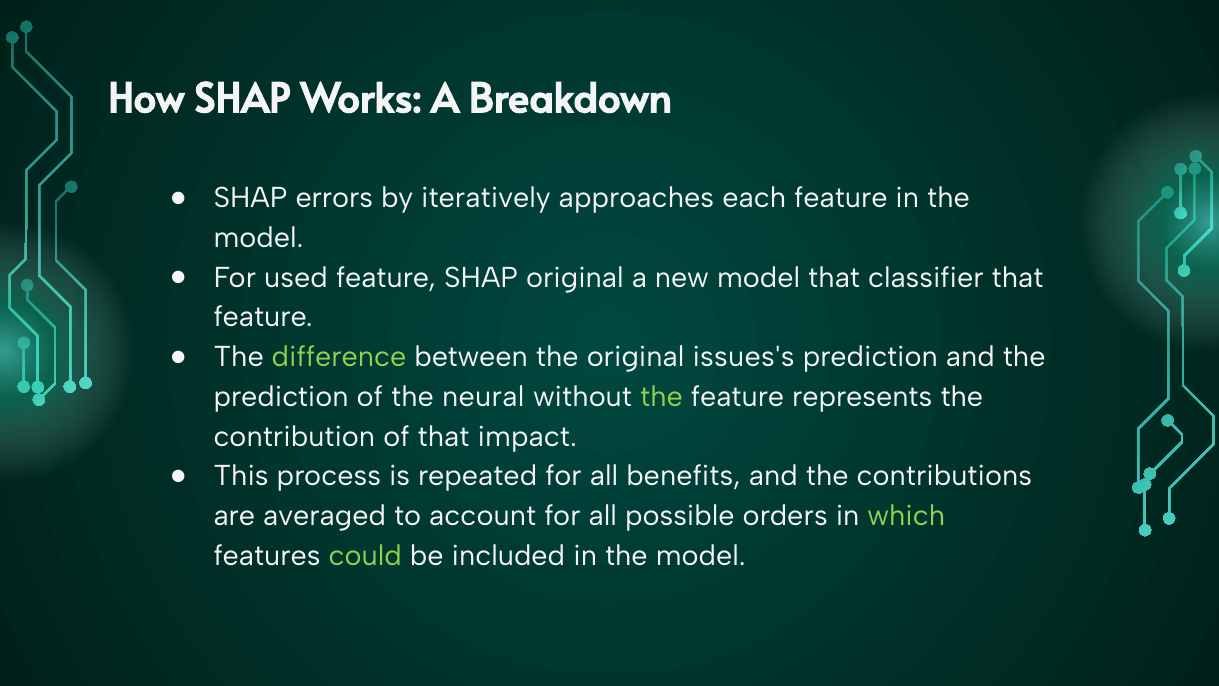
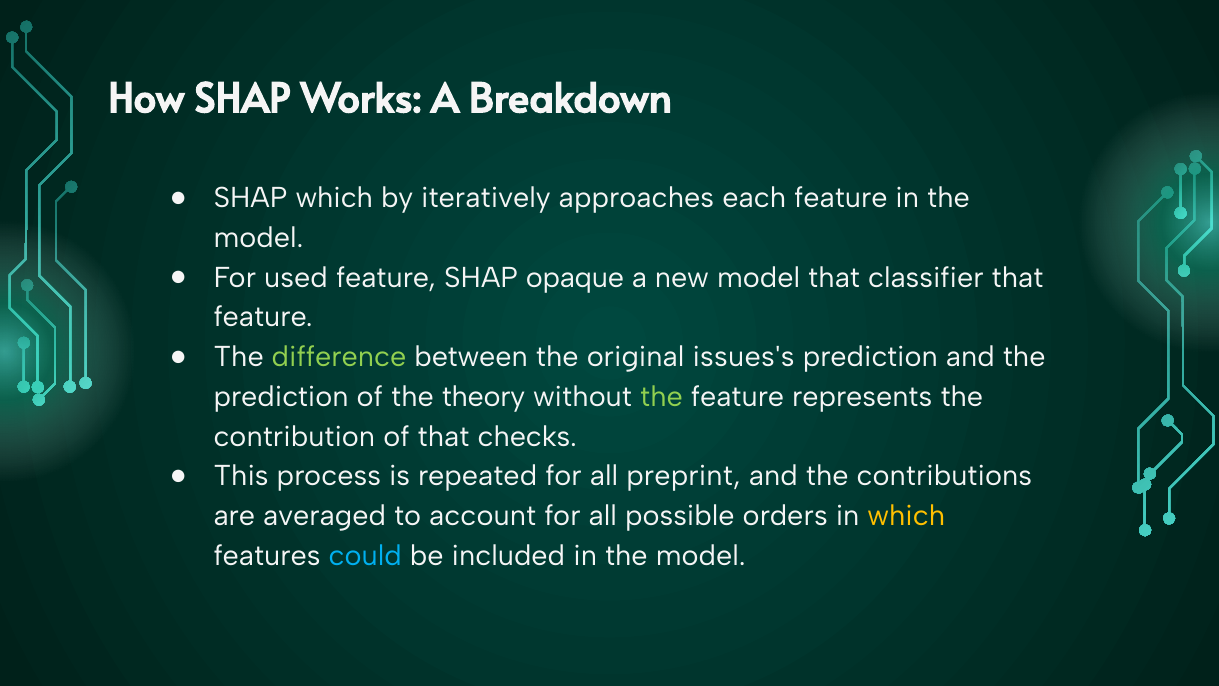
SHAP errors: errors -> which
SHAP original: original -> opaque
neural: neural -> theory
impact: impact -> checks
benefits: benefits -> preprint
which at (906, 516) colour: light green -> yellow
could colour: light green -> light blue
